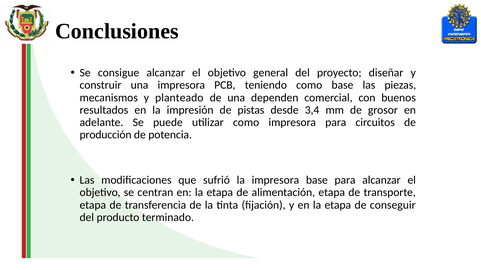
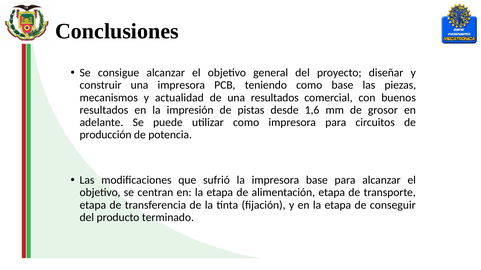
planteado: planteado -> actualidad
una dependen: dependen -> resultados
3,4: 3,4 -> 1,6
